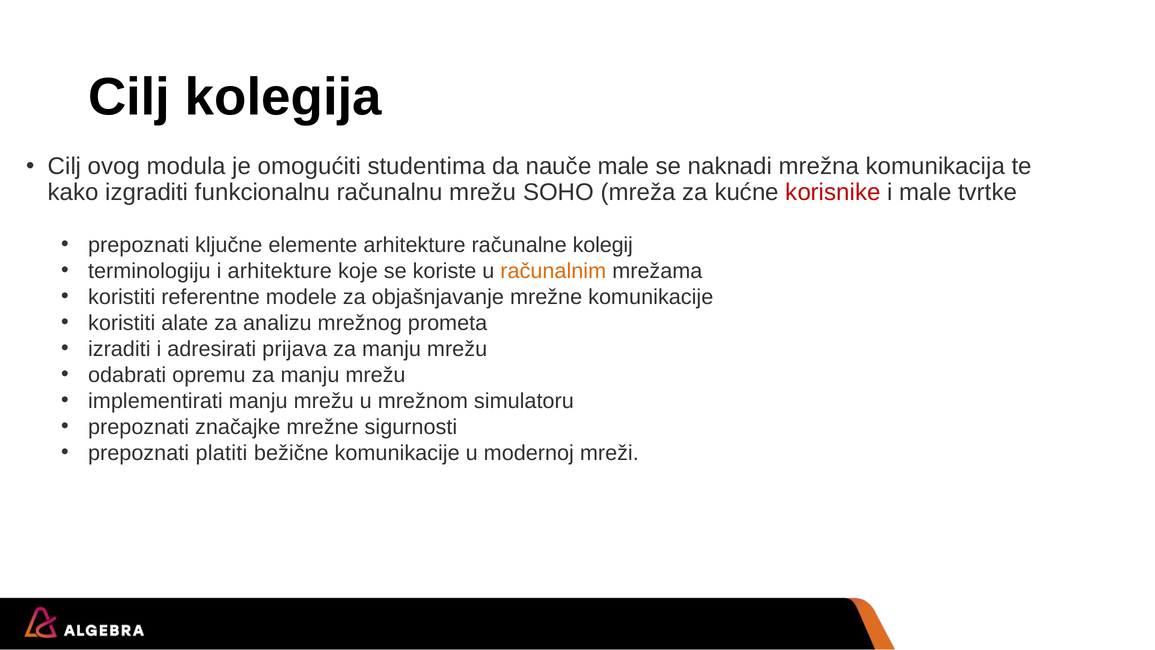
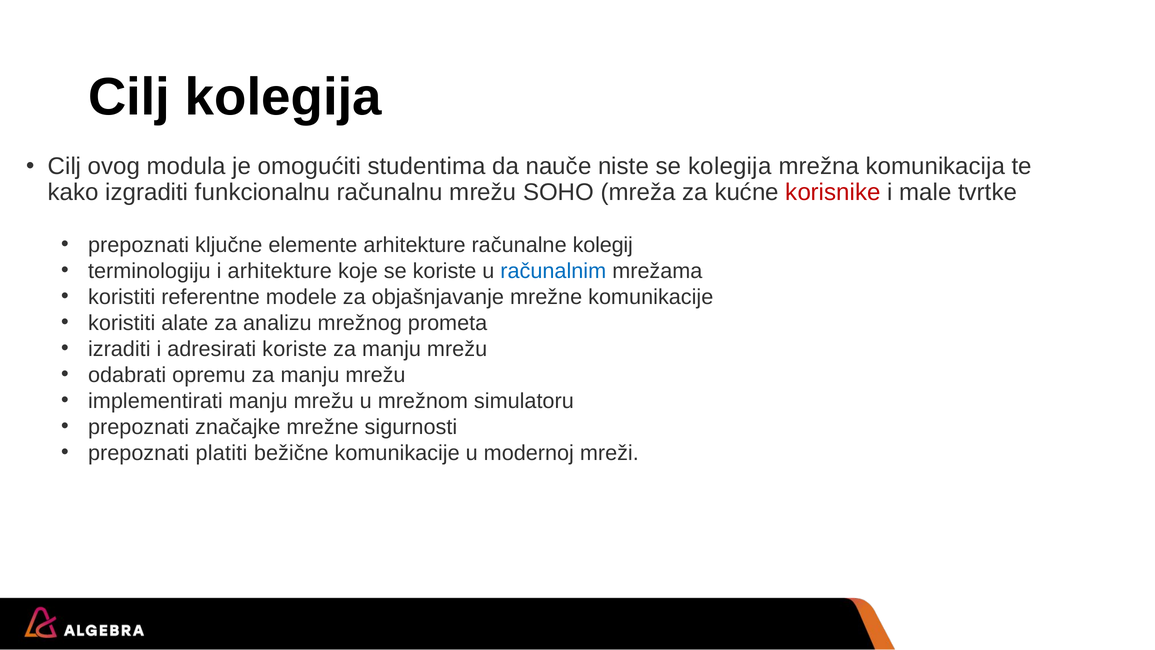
nauče male: male -> niste
se naknadi: naknadi -> kolegija
računalnim colour: orange -> blue
adresirati prijava: prijava -> koriste
